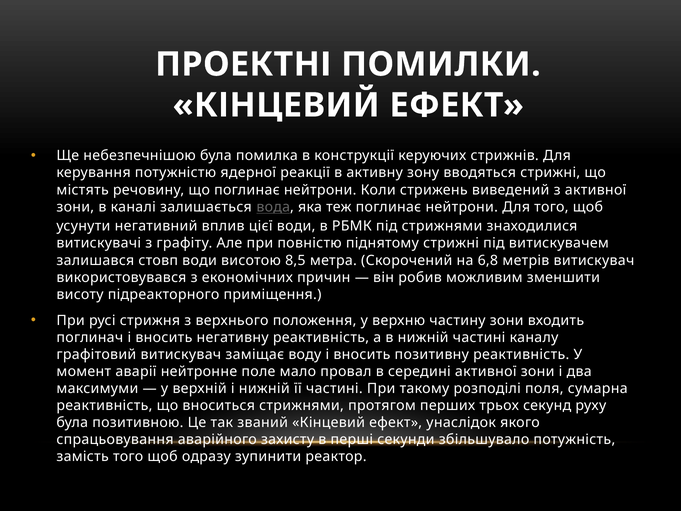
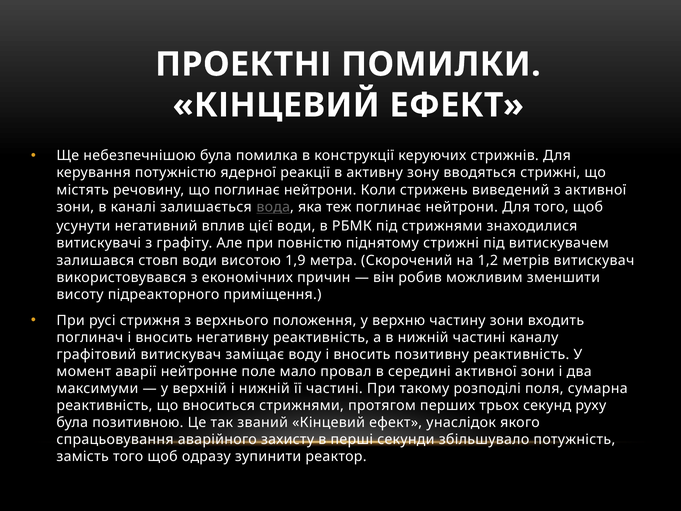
8,5: 8,5 -> 1,9
6,8: 6,8 -> 1,2
